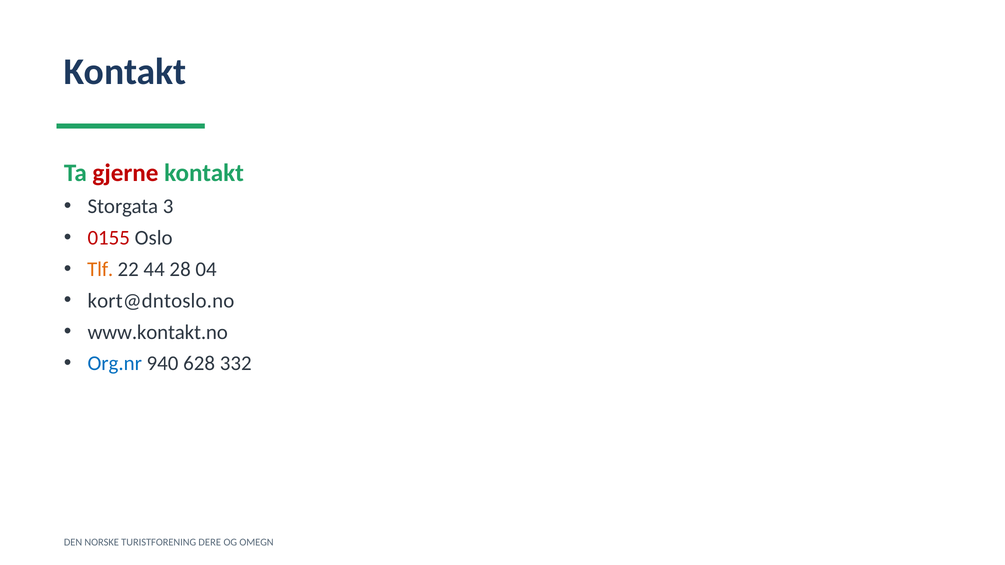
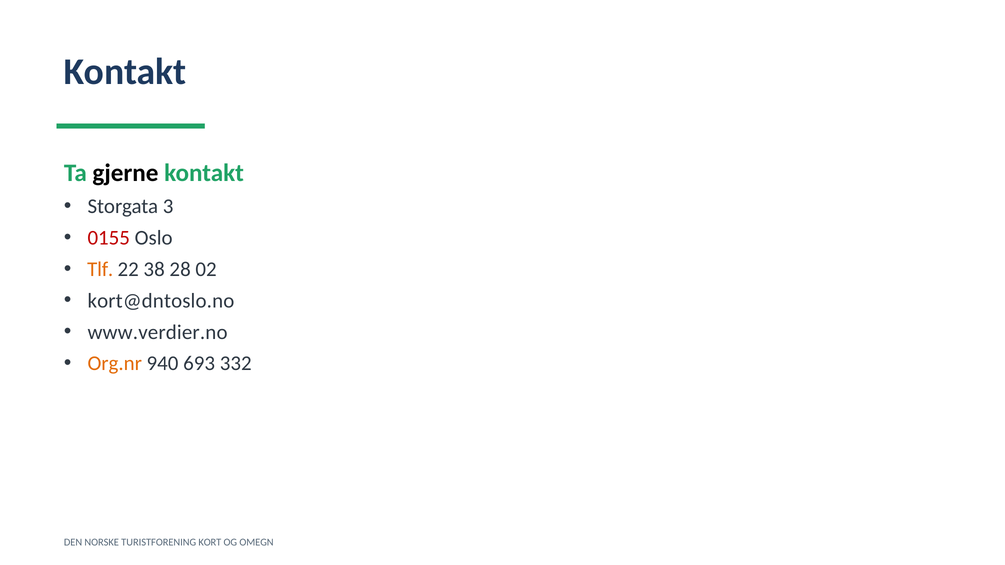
gjerne colour: red -> black
44: 44 -> 38
04: 04 -> 02
www.kontakt.no: www.kontakt.no -> www.verdier.no
Org.nr colour: blue -> orange
628: 628 -> 693
DERE: DERE -> KORT
